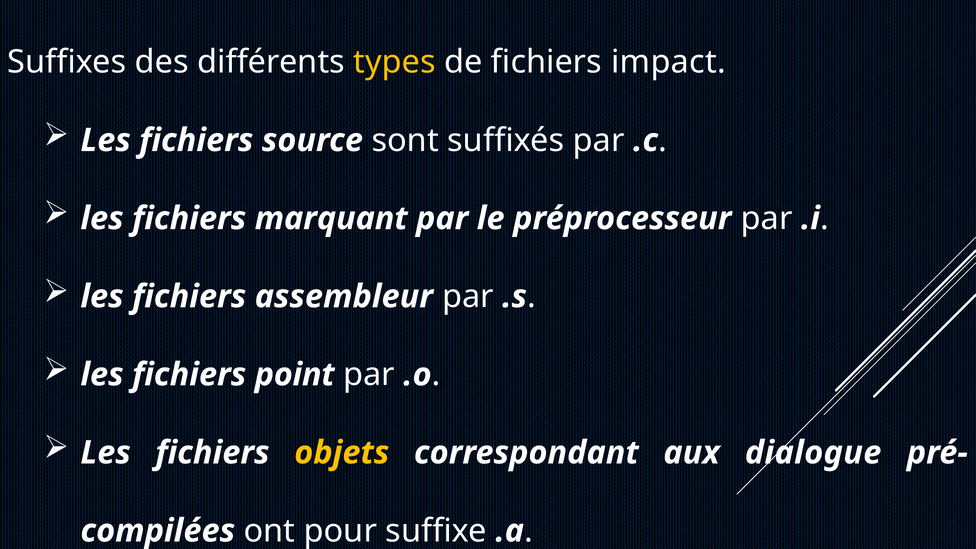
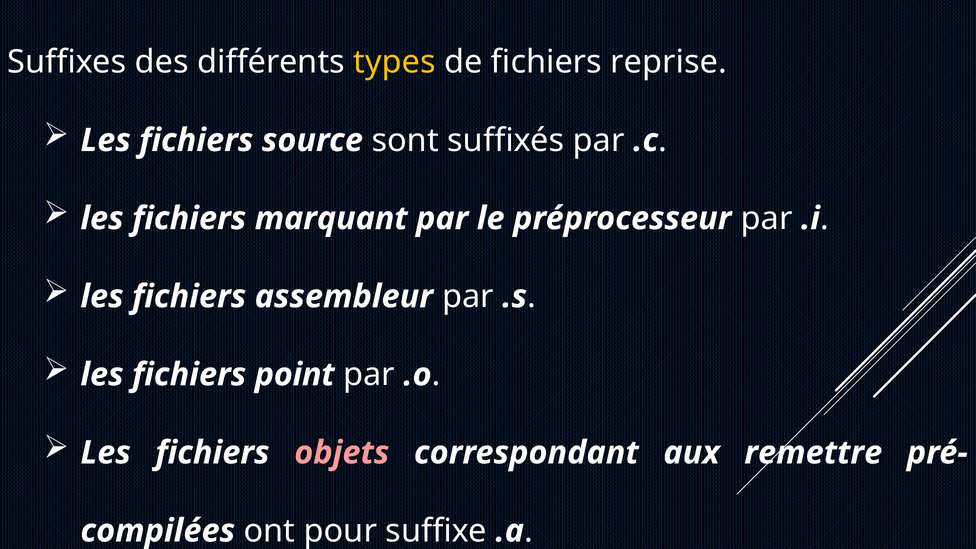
impact: impact -> reprise
objets colour: yellow -> pink
dialogue: dialogue -> remettre
